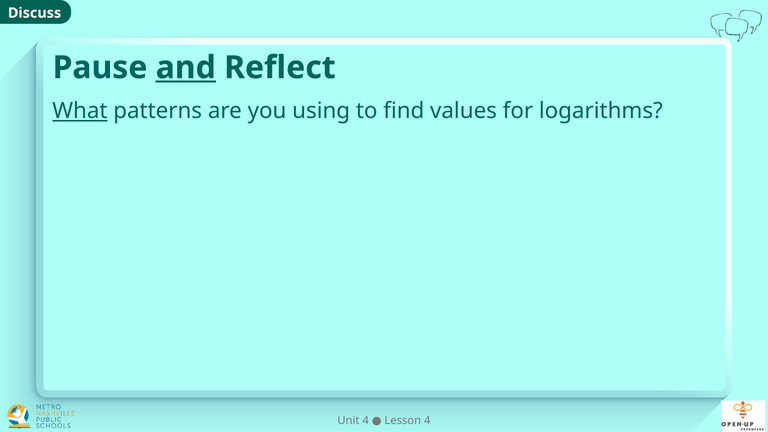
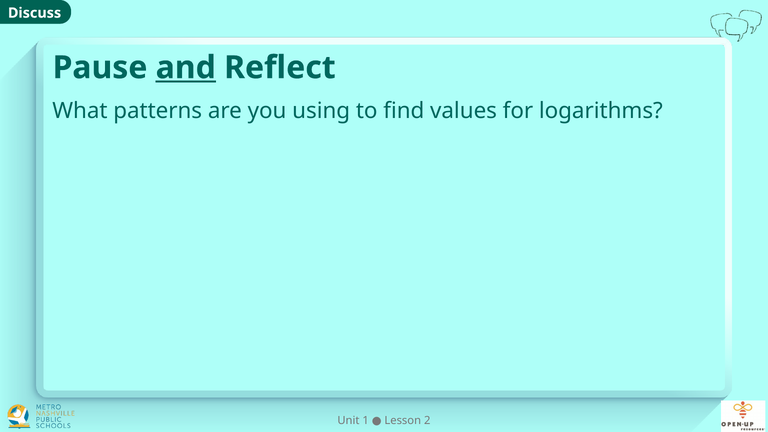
What underline: present -> none
Unit 4: 4 -> 1
Lesson 4: 4 -> 2
